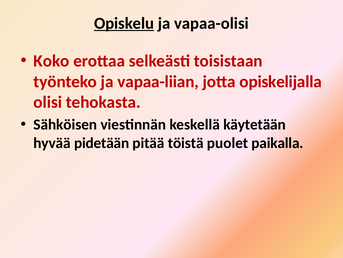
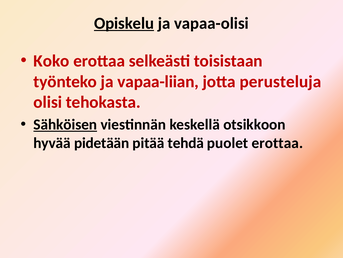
opiskelijalla: opiskelijalla -> perusteluja
Sähköisen underline: none -> present
käytetään: käytetään -> otsikkoon
töistä: töistä -> tehdä
puolet paikalla: paikalla -> erottaa
